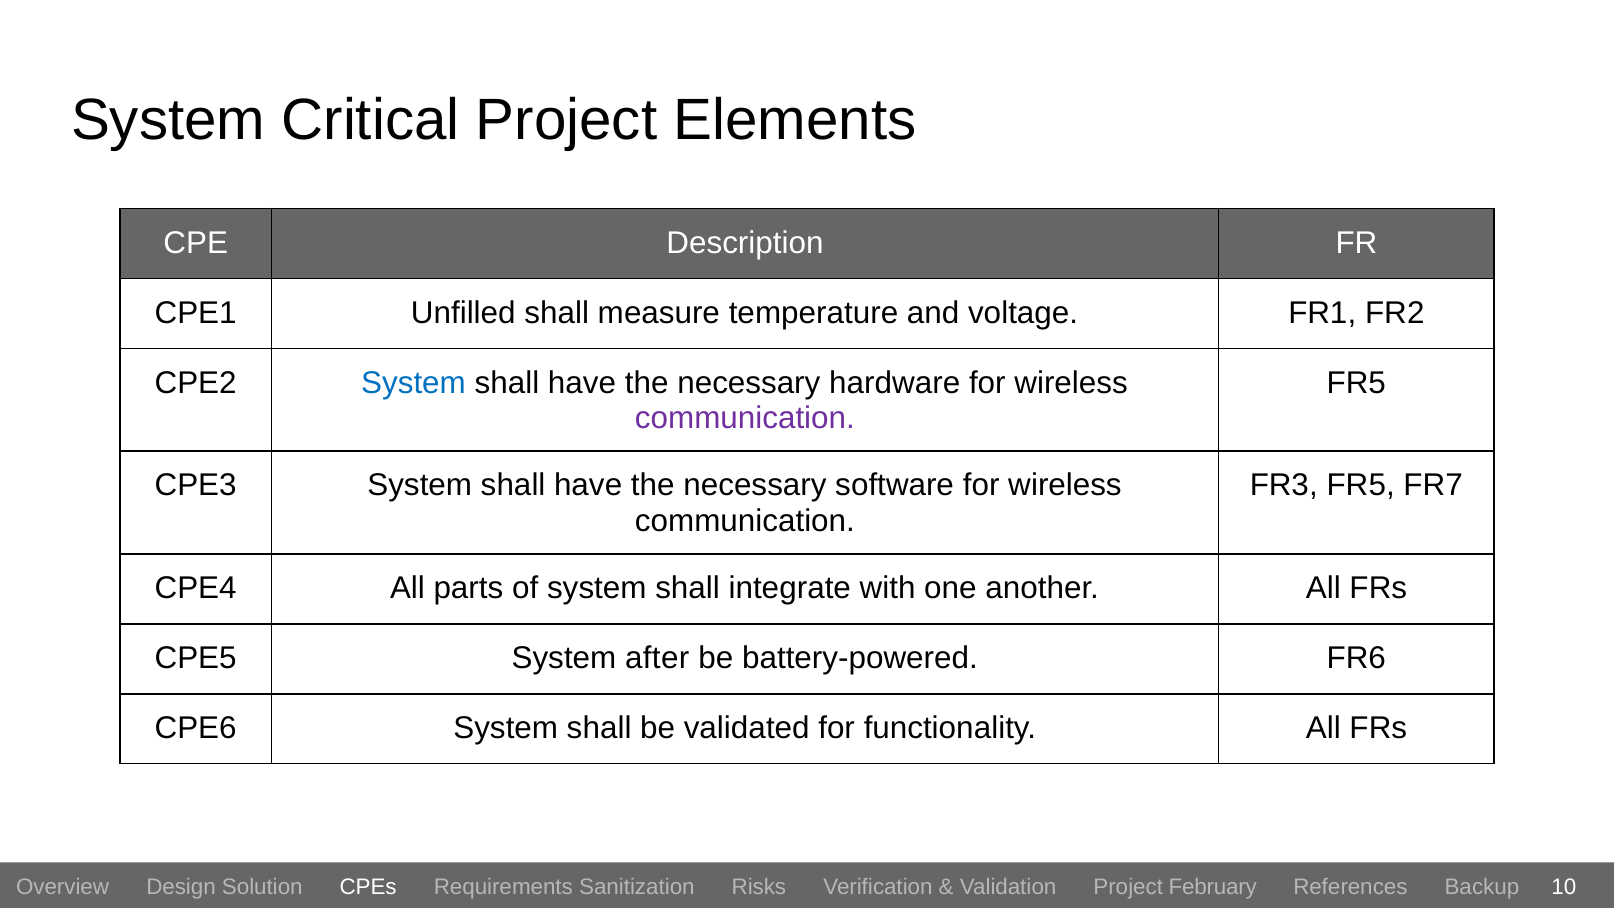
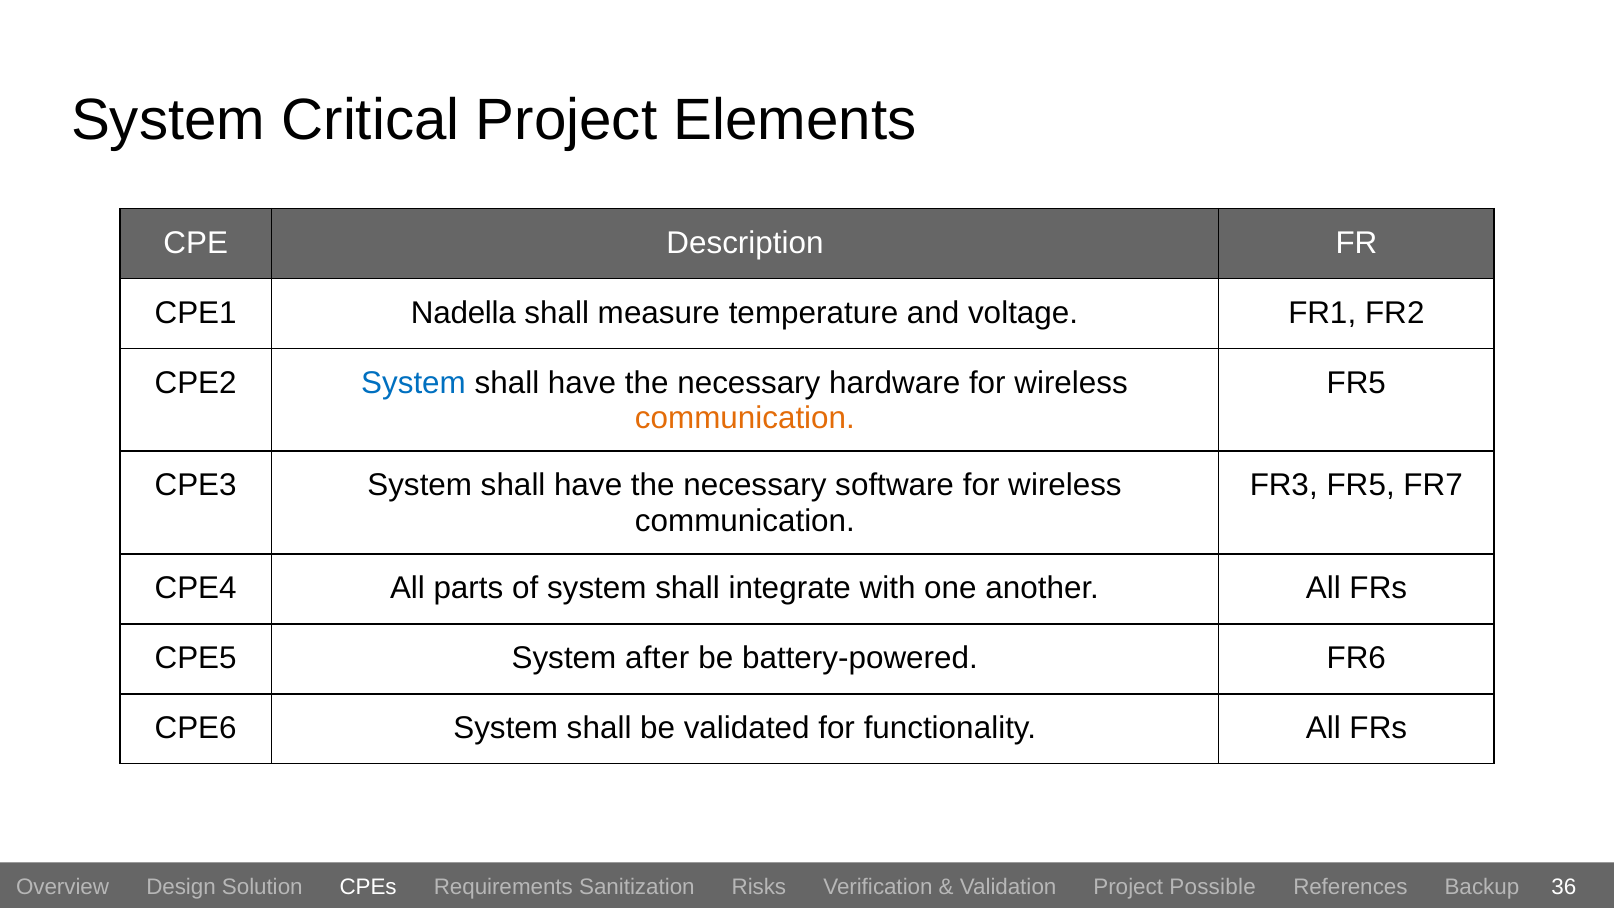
Unfilled: Unfilled -> Nadella
communication at (745, 418) colour: purple -> orange
February: February -> Possible
10: 10 -> 36
